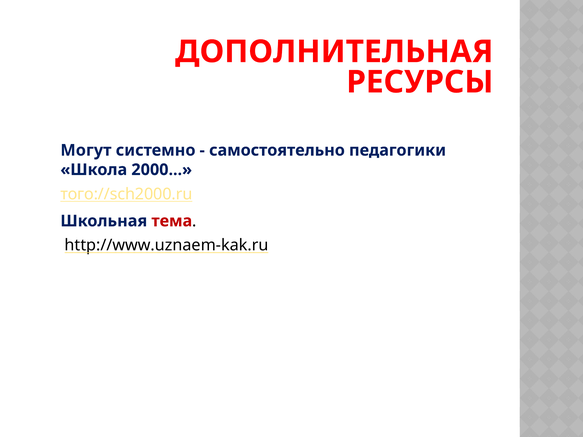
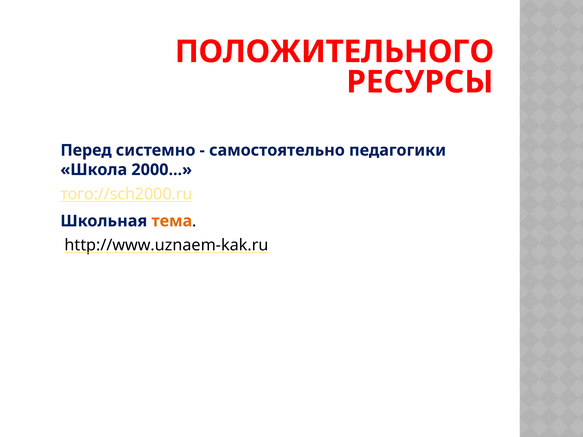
ДОПОЛНИТЕЛЬНАЯ: ДОПОЛНИТЕЛЬНАЯ -> ПОЛОЖИТЕЛЬНОГО
Могут: Могут -> Перед
тема colour: red -> orange
